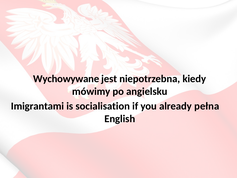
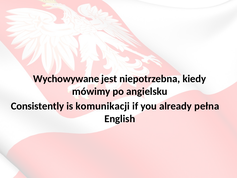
Imigrantami: Imigrantami -> Consistently
socialisation: socialisation -> komunikacji
